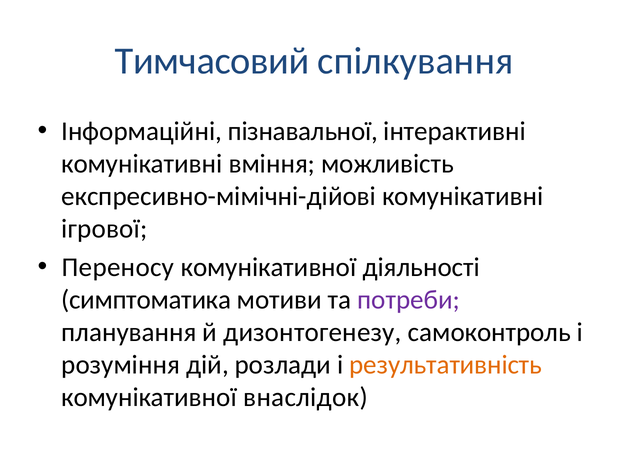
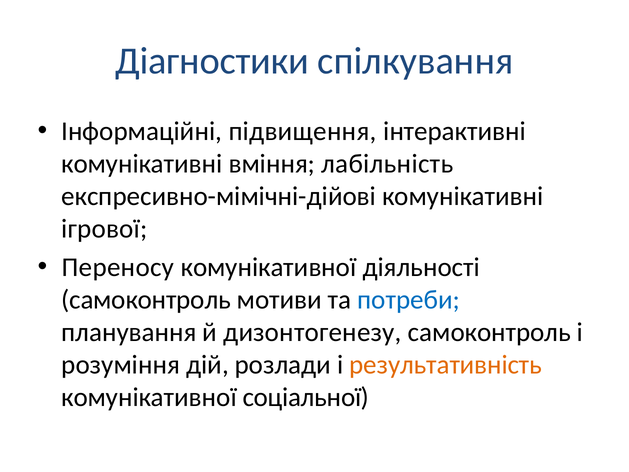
Тимчасовий: Тимчасовий -> Діагностики
пізнавальної: пізнавальної -> підвищення
можливість: можливість -> лабільність
симптоматика at (146, 300): симптоматика -> самоконтроль
потреби colour: purple -> blue
внаслідок: внаслідок -> соціальної
